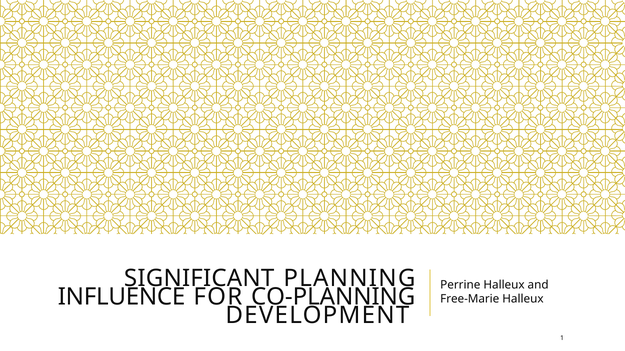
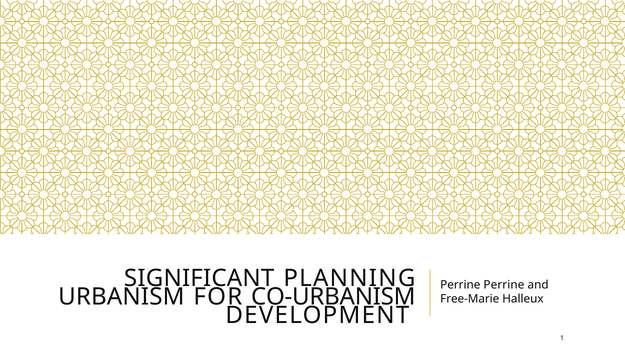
Perrine Halleux: Halleux -> Perrine
INFLUENCE: INFLUENCE -> URBANISM
CO-PLANNING: CO-PLANNING -> CO-URBANISM
